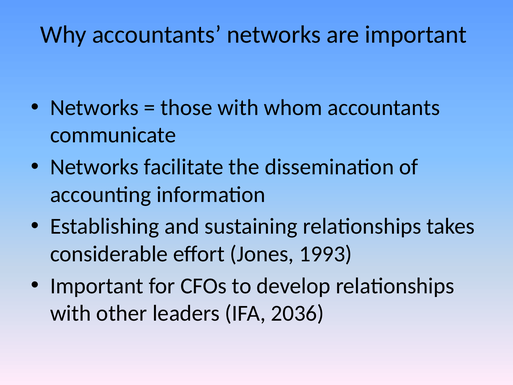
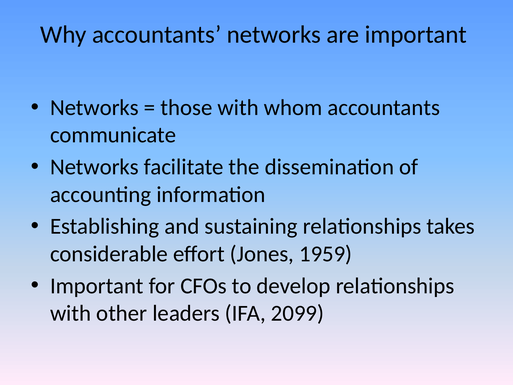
1993: 1993 -> 1959
2036: 2036 -> 2099
